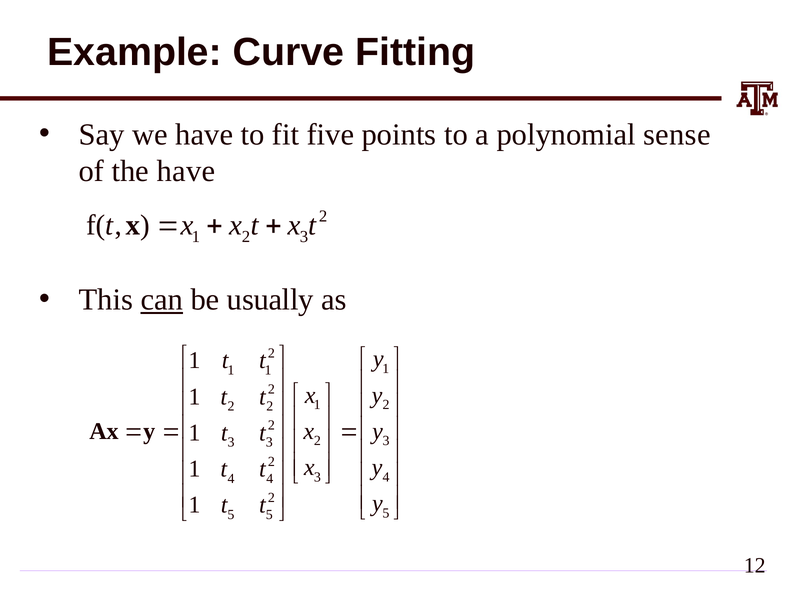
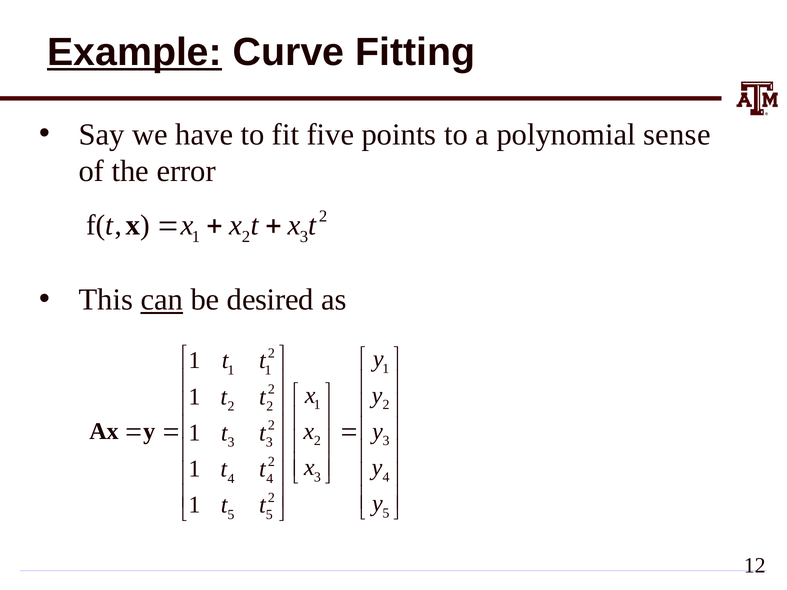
Example underline: none -> present
the have: have -> error
usually: usually -> desired
